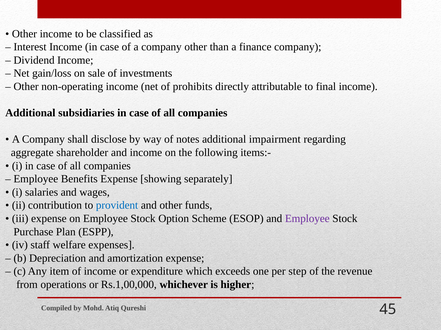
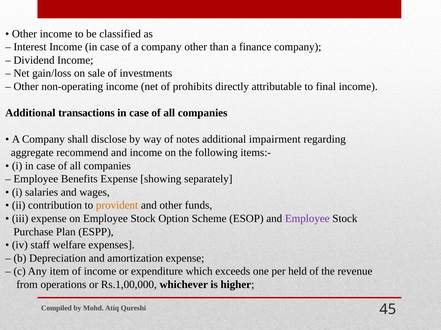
subsidiaries: subsidiaries -> transactions
shareholder: shareholder -> recommend
provident colour: blue -> orange
step: step -> held
